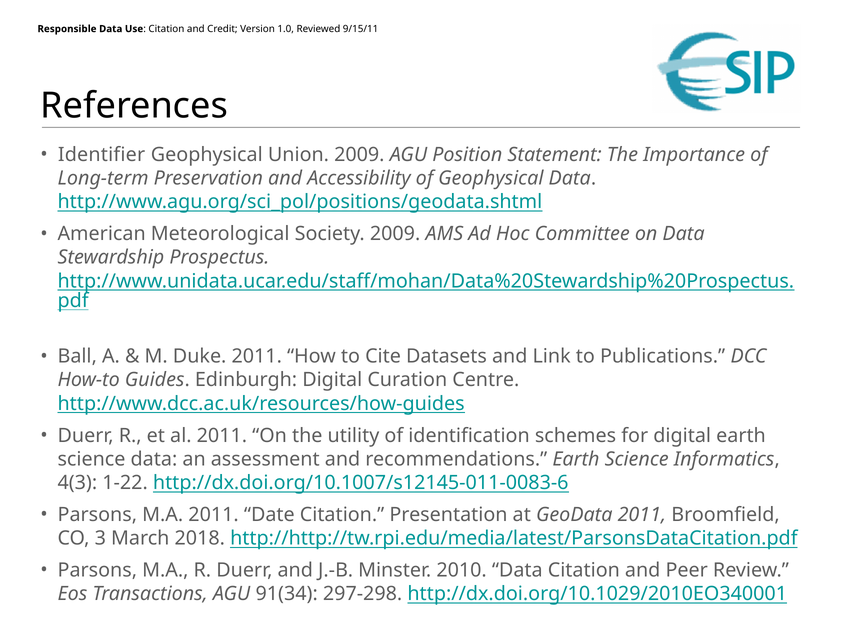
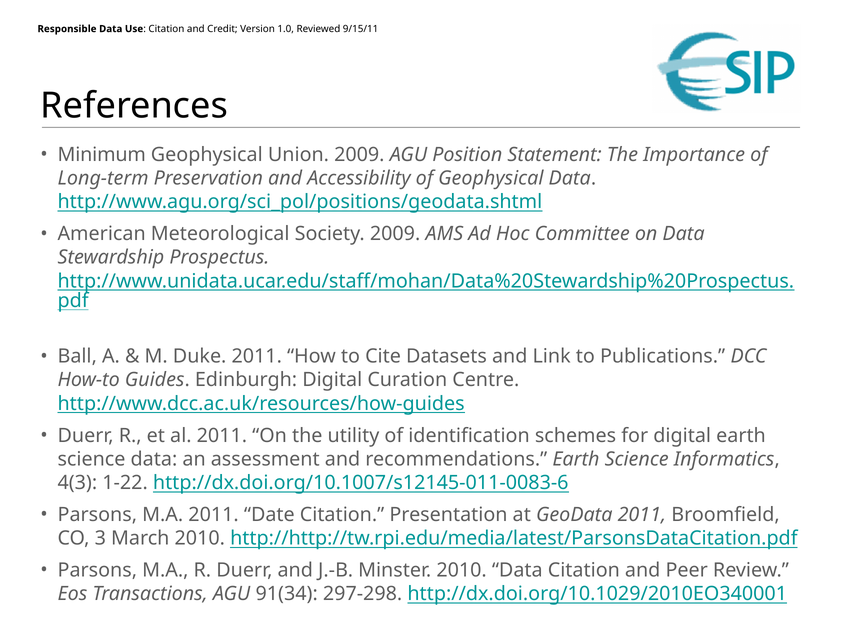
Identifier: Identifier -> Minimum
March 2018: 2018 -> 2010
